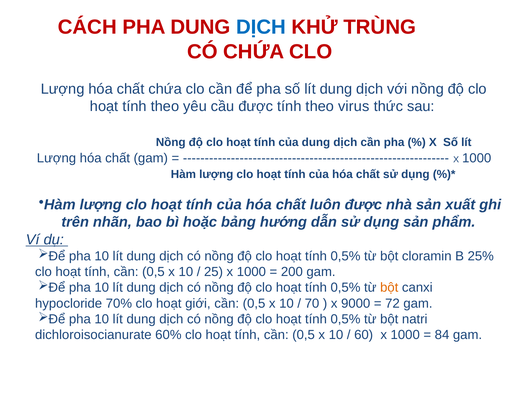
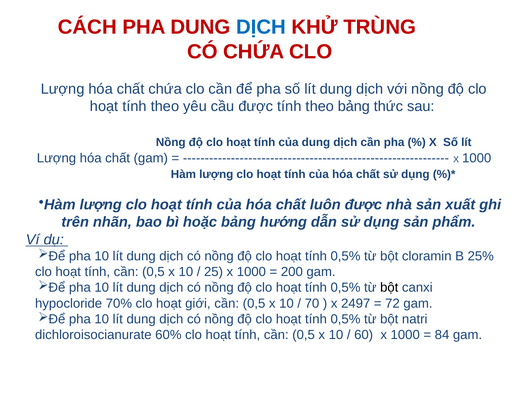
theo virus: virus -> bảng
bột at (389, 287) colour: orange -> black
9000: 9000 -> 2497
